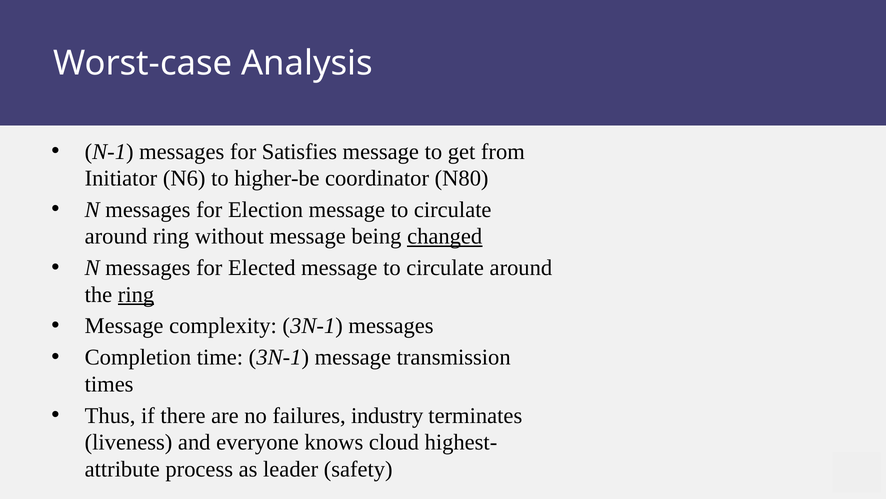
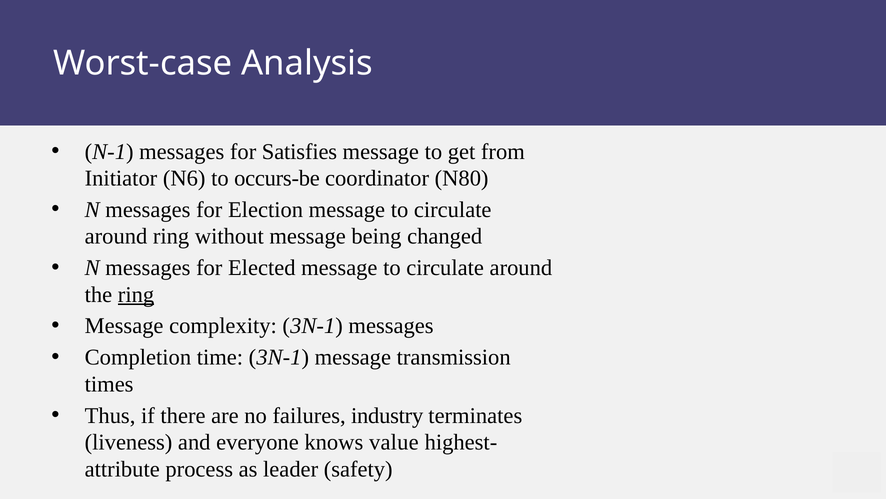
higher-be: higher-be -> occurs-be
changed underline: present -> none
cloud: cloud -> value
